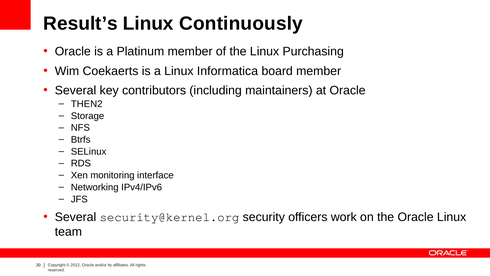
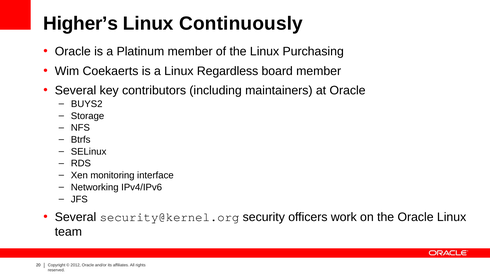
Result’s: Result’s -> Higher’s
Informatica: Informatica -> Regardless
THEN2: THEN2 -> BUYS2
